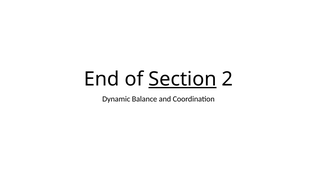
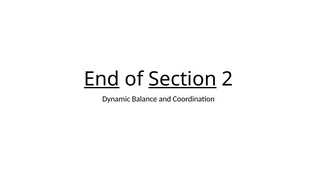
End underline: none -> present
